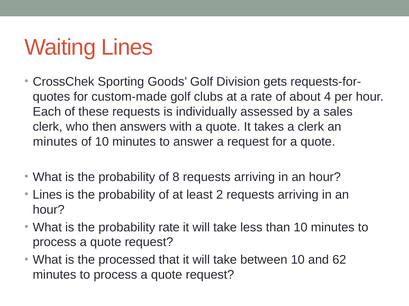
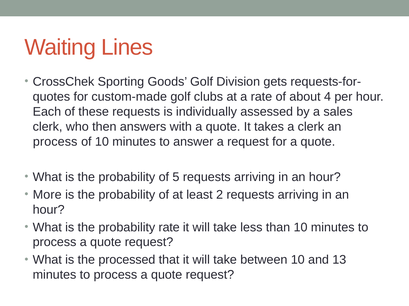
minutes at (55, 142): minutes -> process
8: 8 -> 5
Lines at (47, 195): Lines -> More
62: 62 -> 13
